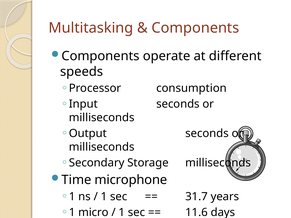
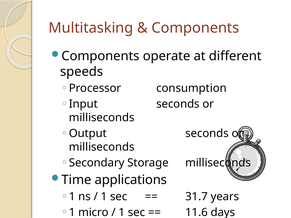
microphone: microphone -> applications
